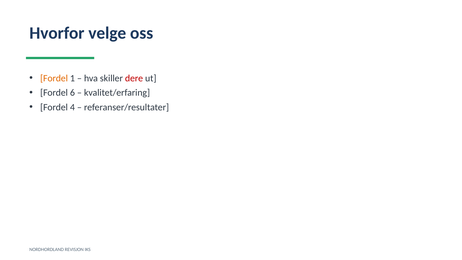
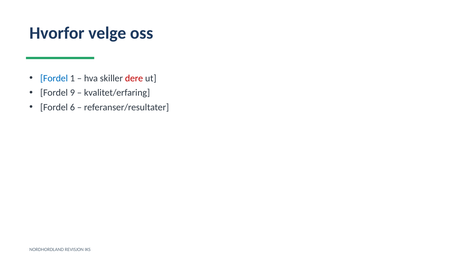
Fordel at (54, 78) colour: orange -> blue
6: 6 -> 9
4: 4 -> 6
